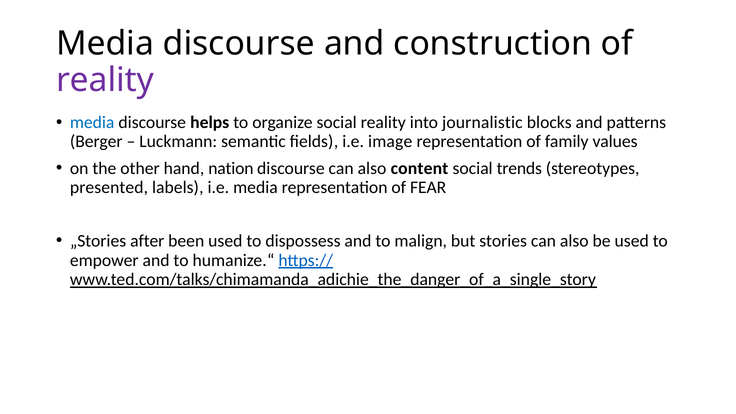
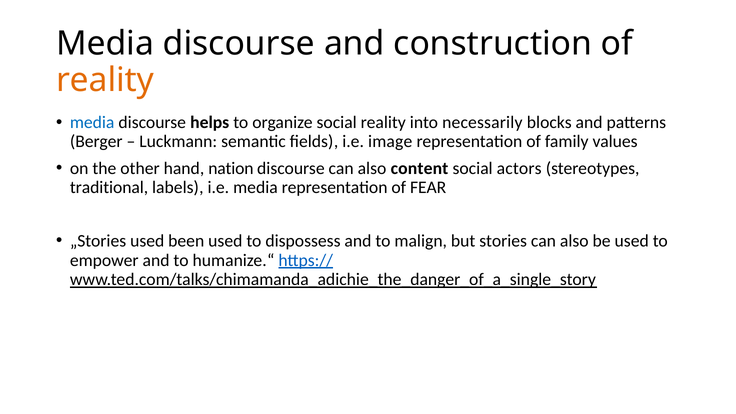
reality at (105, 80) colour: purple -> orange
journalistic: journalistic -> necessarily
trends: trends -> actors
presented: presented -> traditional
„Stories after: after -> used
